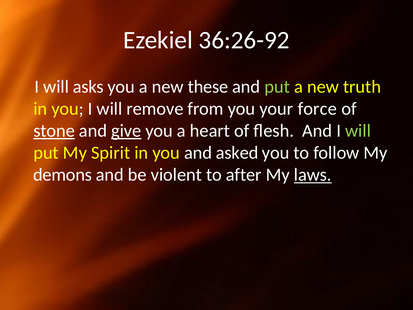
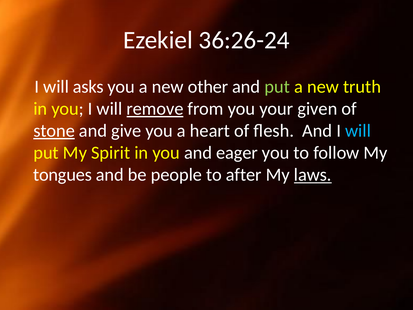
36:26-92: 36:26-92 -> 36:26-24
these: these -> other
remove underline: none -> present
force: force -> given
give underline: present -> none
will at (358, 131) colour: light green -> light blue
asked: asked -> eager
demons: demons -> tongues
violent: violent -> people
